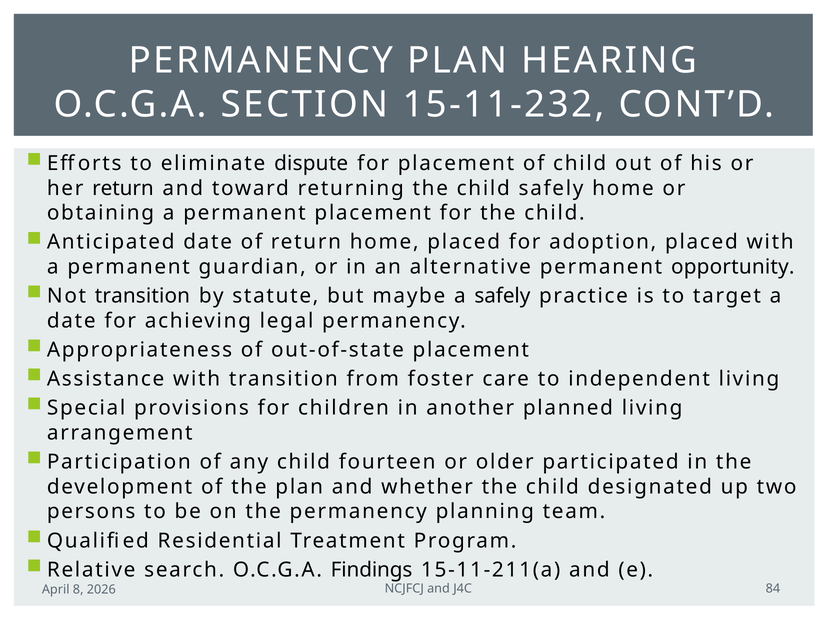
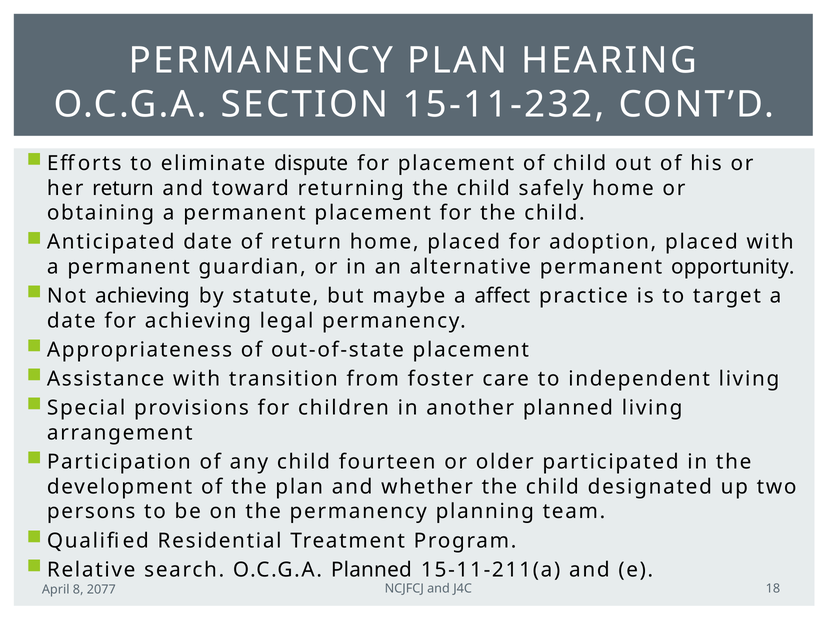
Not transition: transition -> achieving
a safely: safely -> affect
O.C.G.A Findings: Findings -> Planned
84: 84 -> 18
2026: 2026 -> 2077
